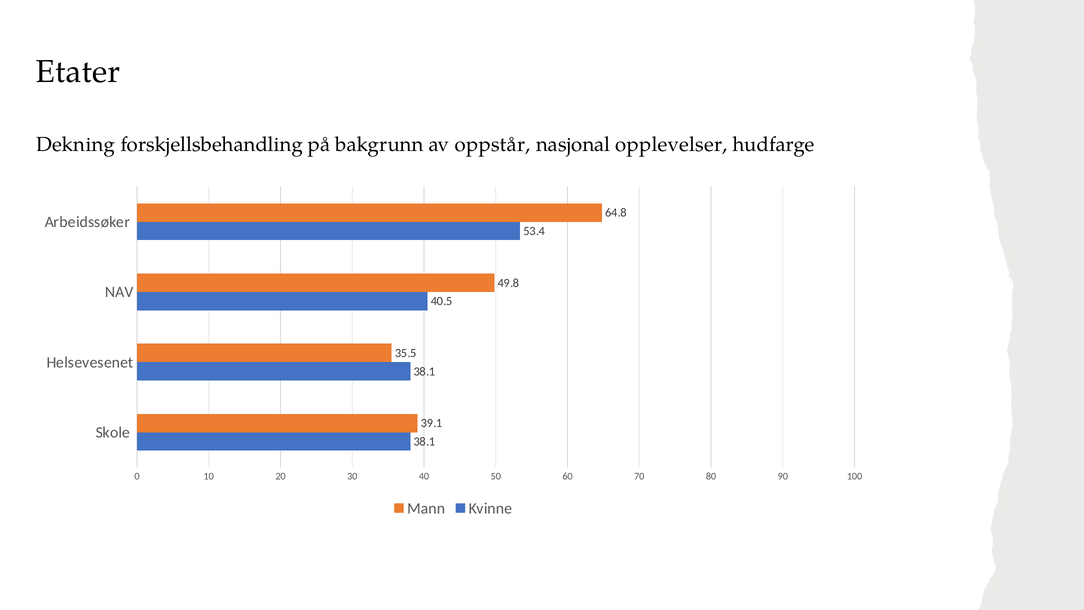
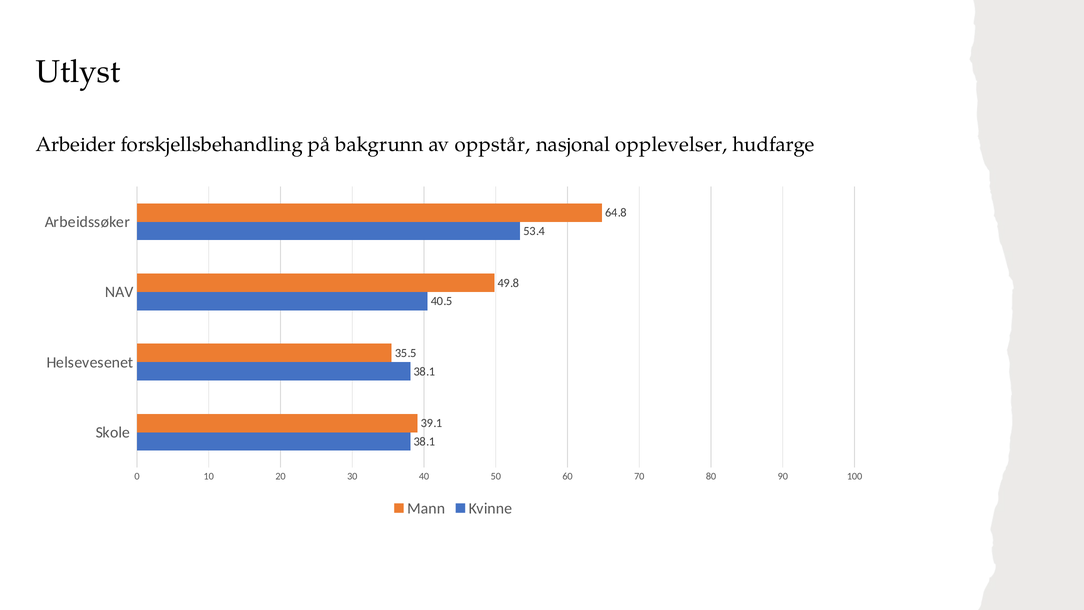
Etater: Etater -> Utlyst
Dekning: Dekning -> Arbeider
